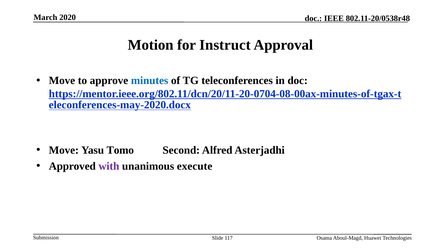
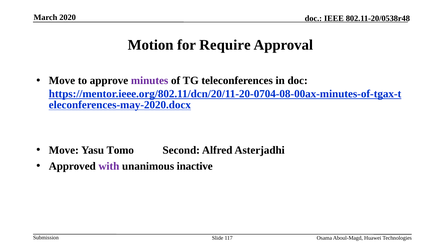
Instruct: Instruct -> Require
minutes colour: blue -> purple
execute: execute -> inactive
